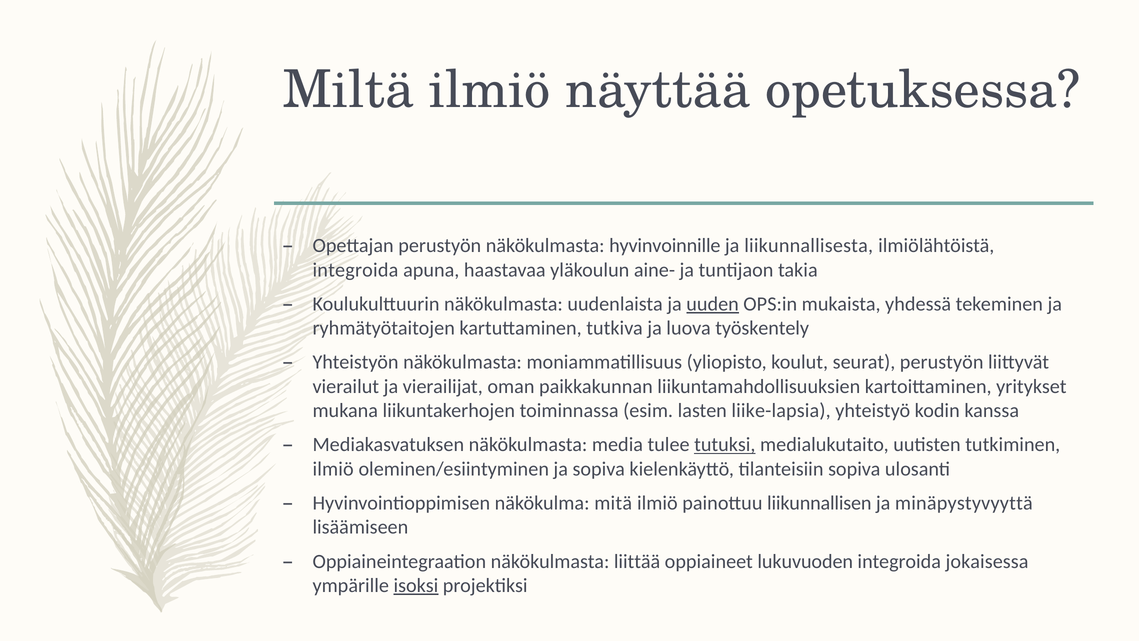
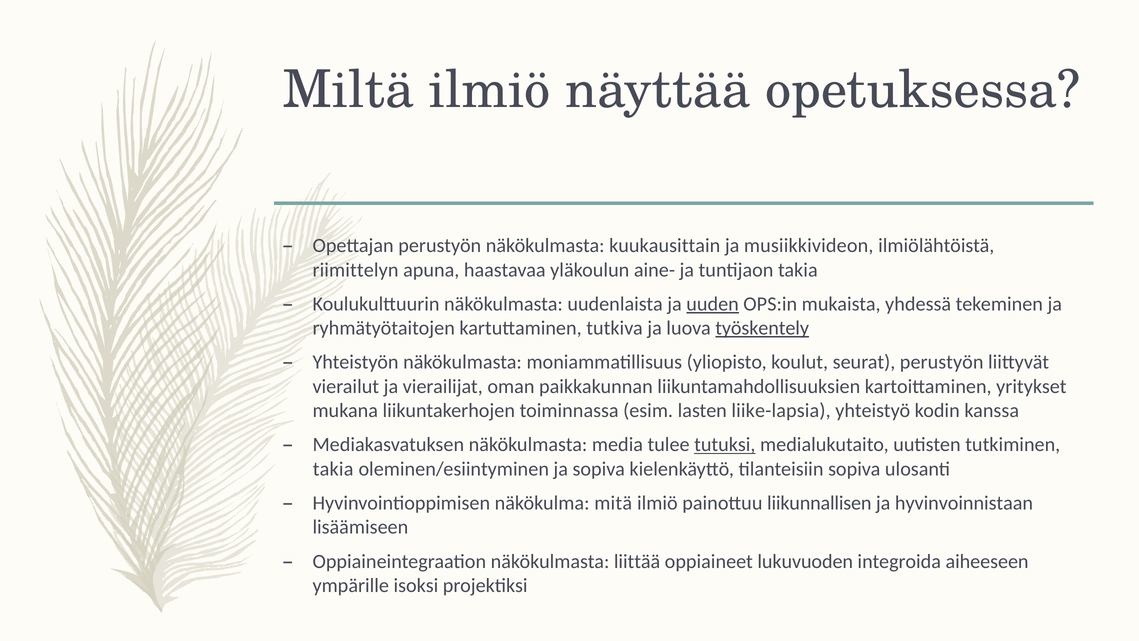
hyvinvoinnille: hyvinvoinnille -> kuukausittain
liikunnallisesta: liikunnallisesta -> musiikkivideon
integroida at (355, 270): integroida -> riimittelyn
työskentely underline: none -> present
ilmiö at (333, 469): ilmiö -> takia
minäpystyvyyttä: minäpystyvyyttä -> hyvinvoinnistaan
jokaisessa: jokaisessa -> aiheeseen
isoksi underline: present -> none
